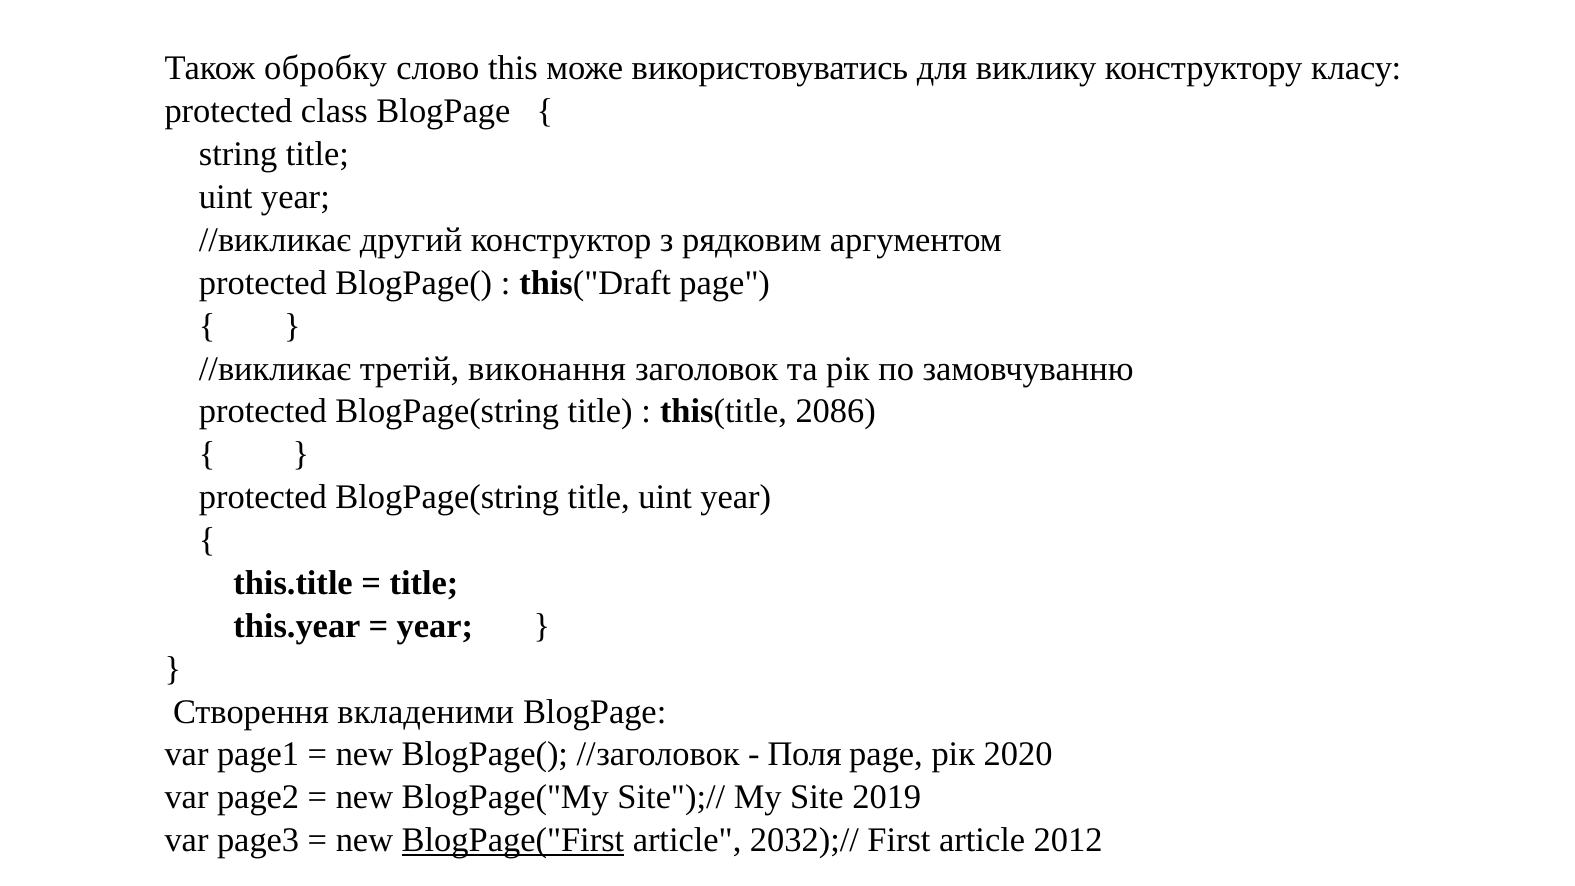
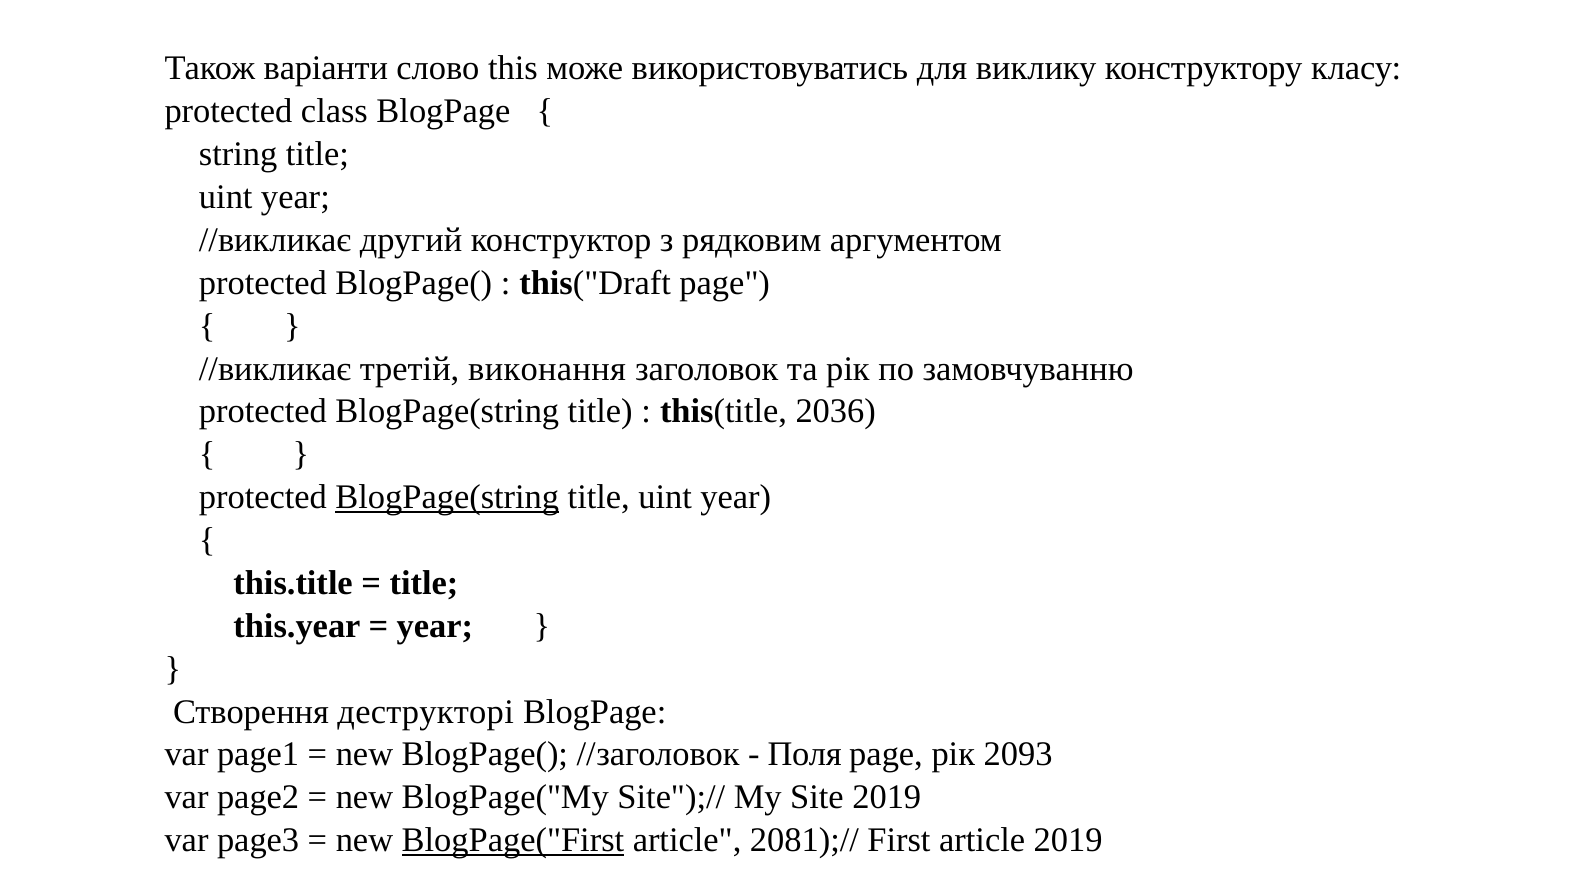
обробку: обробку -> варіанти
2086: 2086 -> 2036
BlogPage(string at (447, 497) underline: none -> present
вкладеними: вкладеними -> деструкторі
2020: 2020 -> 2093
2032);//: 2032);// -> 2081);//
article 2012: 2012 -> 2019
